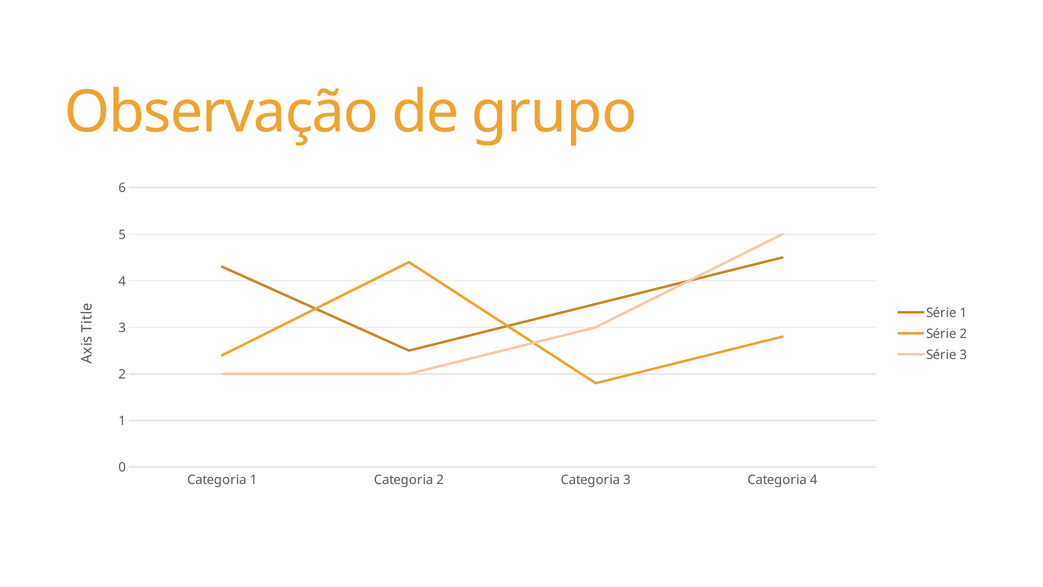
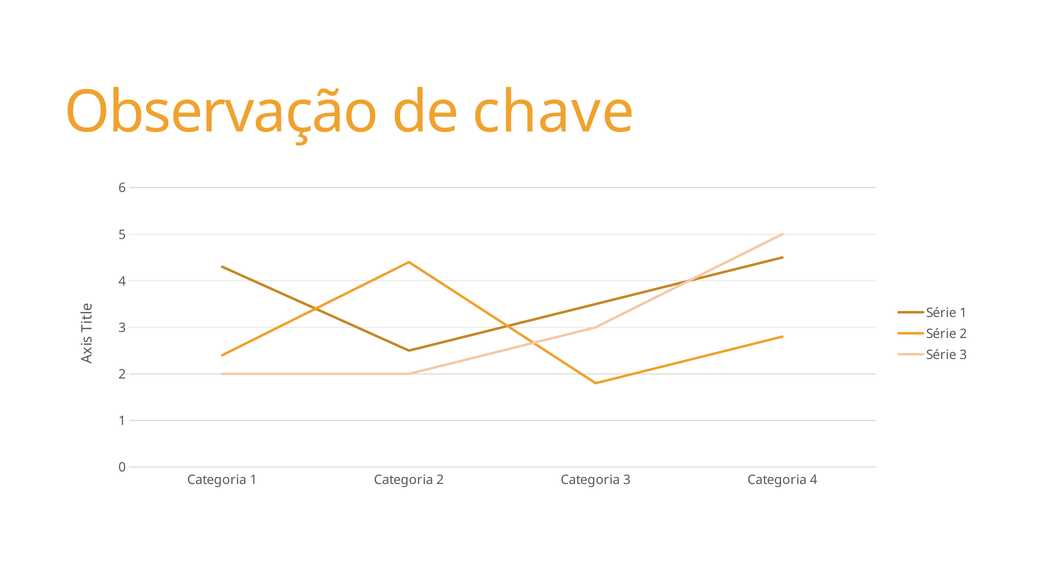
grupo: grupo -> chave
